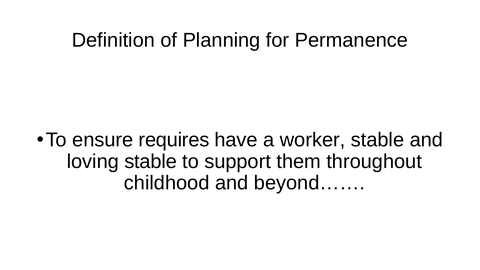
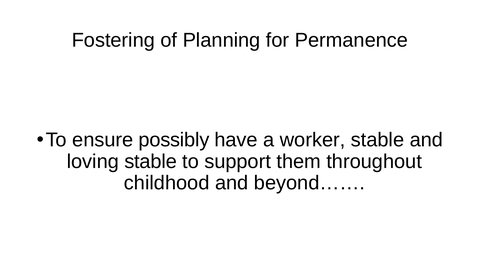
Definition: Definition -> Fostering
requires: requires -> possibly
